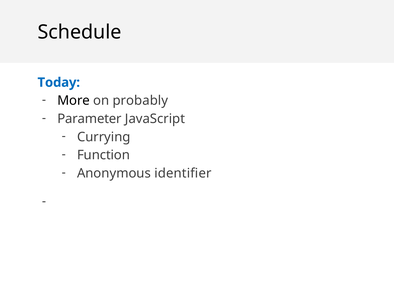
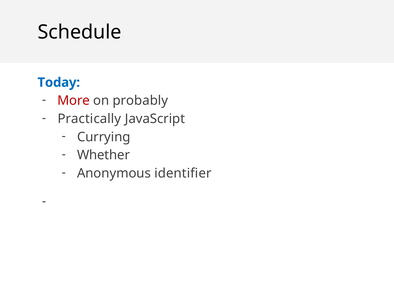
More colour: black -> red
Parameter: Parameter -> Practically
Function: Function -> Whether
